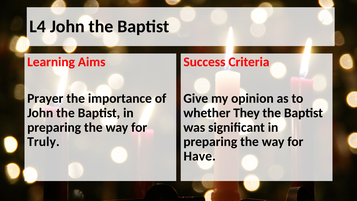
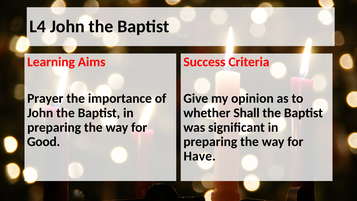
They: They -> Shall
Truly: Truly -> Good
